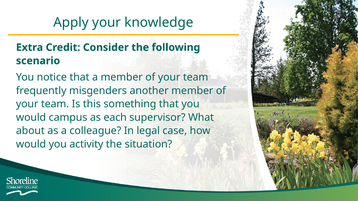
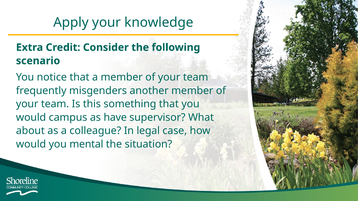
each: each -> have
activity: activity -> mental
